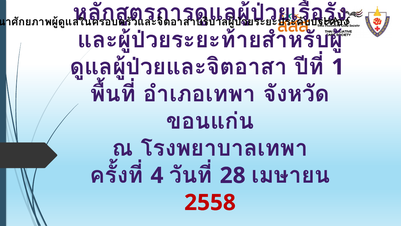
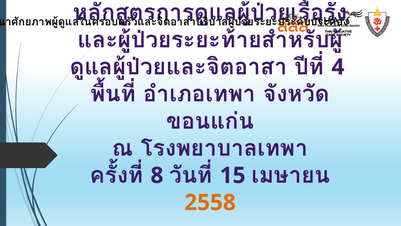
1: 1 -> 4
4: 4 -> 8
28: 28 -> 15
2558 colour: red -> orange
